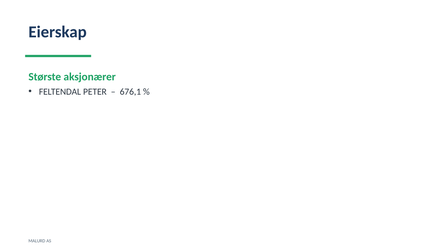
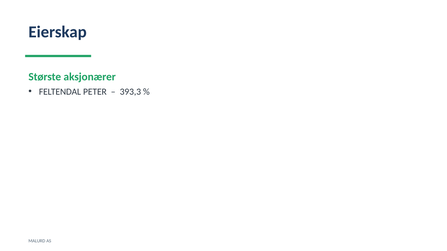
676,1: 676,1 -> 393,3
